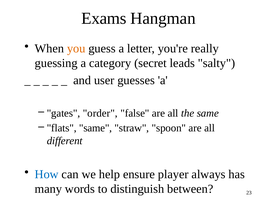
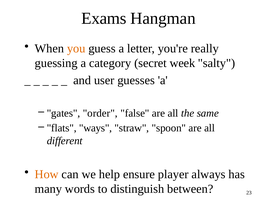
leads: leads -> week
same at (96, 128): same -> ways
How colour: blue -> orange
